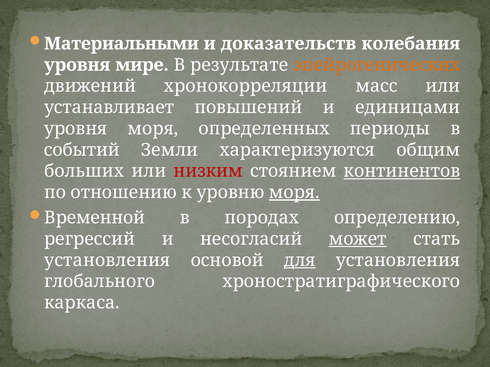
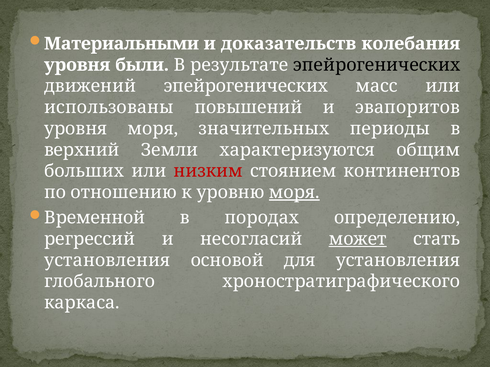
мире: мире -> были
эпейрогенических at (377, 65) colour: orange -> black
движений хронокорреляции: хронокорреляции -> эпейрогенических
устанавливает: устанавливает -> использованы
единицами: единицами -> эвапоритов
определенных: определенных -> значительных
событий: событий -> верхний
континентов underline: present -> none
для underline: present -> none
